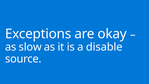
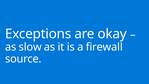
disable: disable -> firewall
